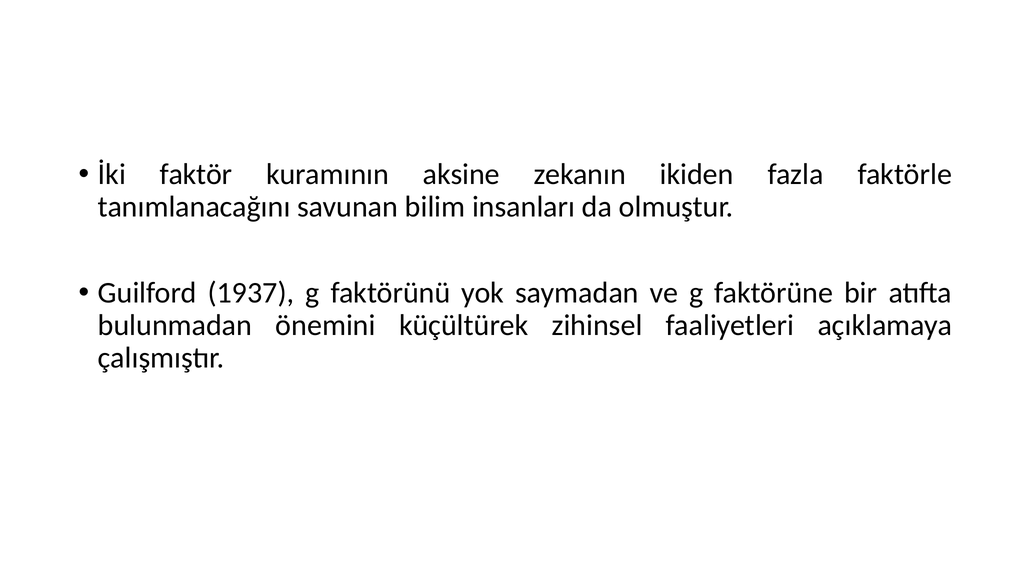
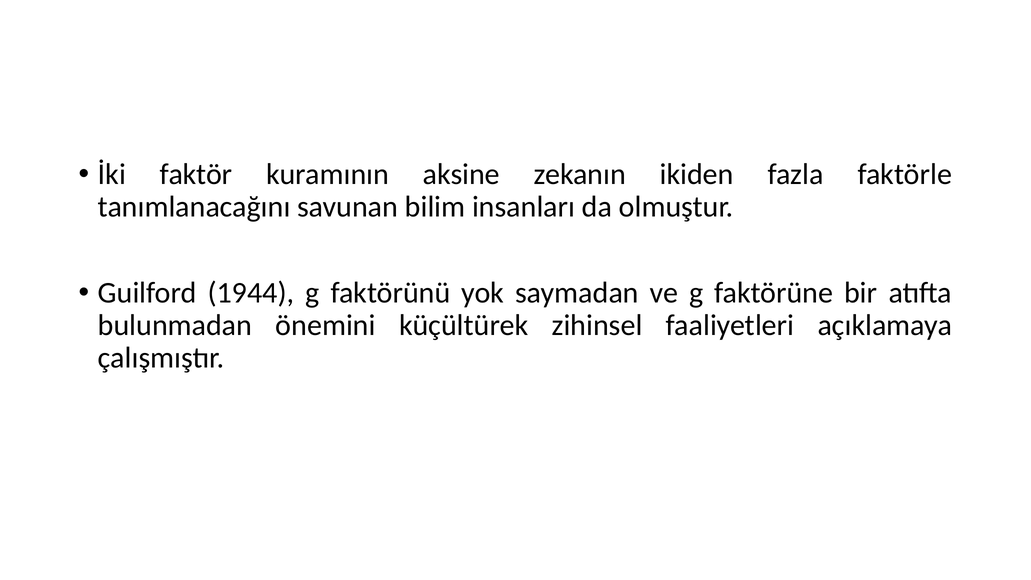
1937: 1937 -> 1944
